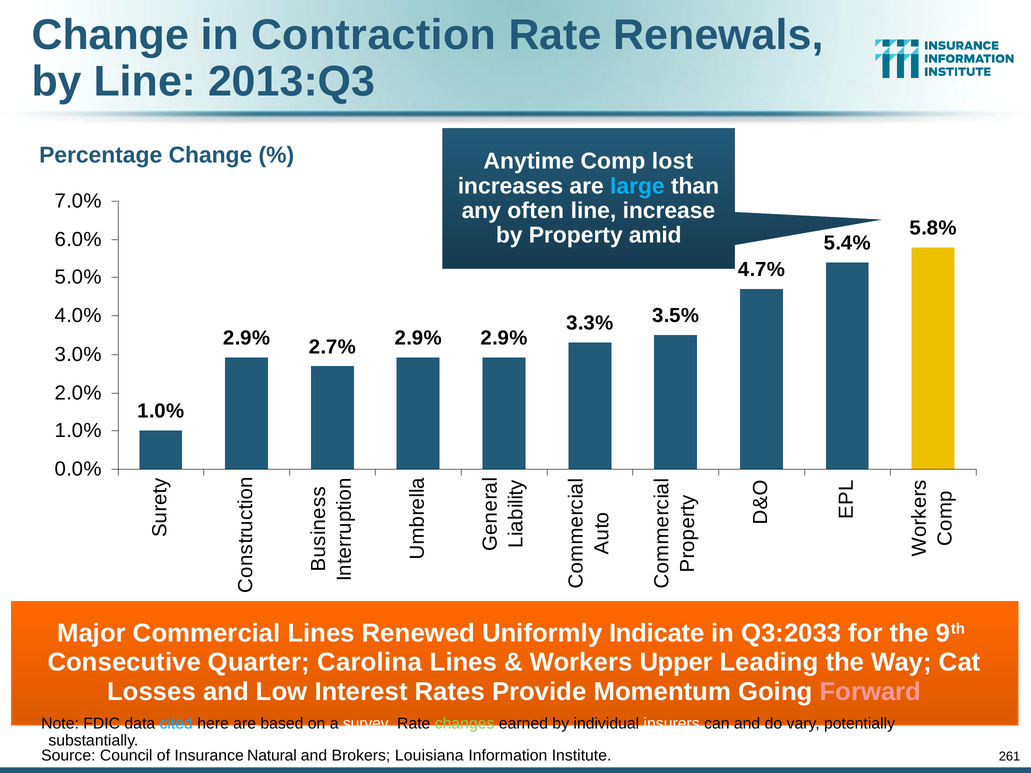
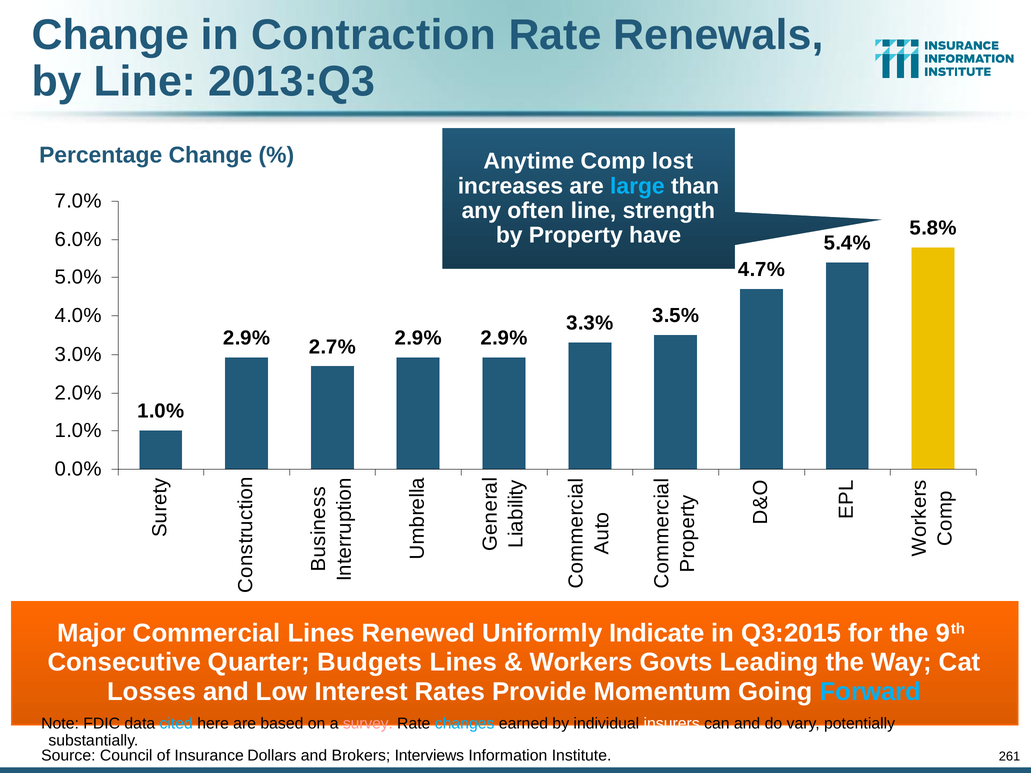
increase: increase -> strength
amid: amid -> have
Q3:2033: Q3:2033 -> Q3:2015
Carolina: Carolina -> Budgets
Upper: Upper -> Govts
Forward colour: pink -> light blue
survey colour: white -> pink
changes colour: light green -> light blue
Natural: Natural -> Dollars
Louisiana: Louisiana -> Interviews
